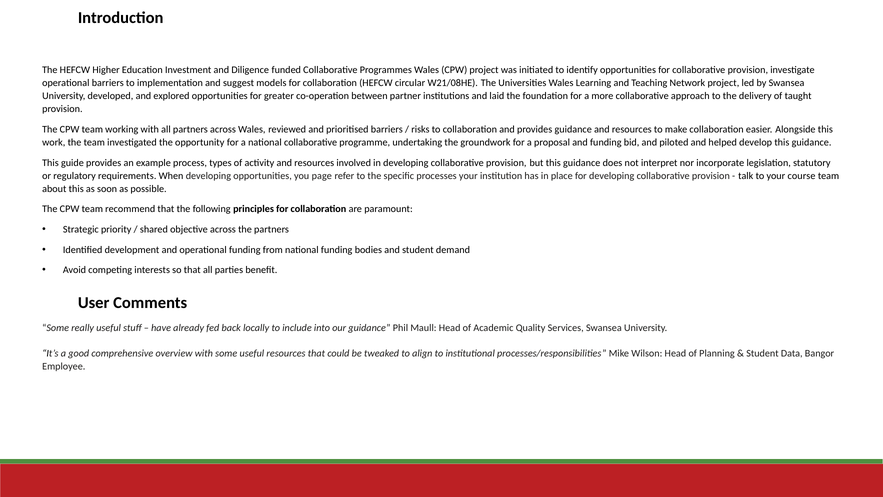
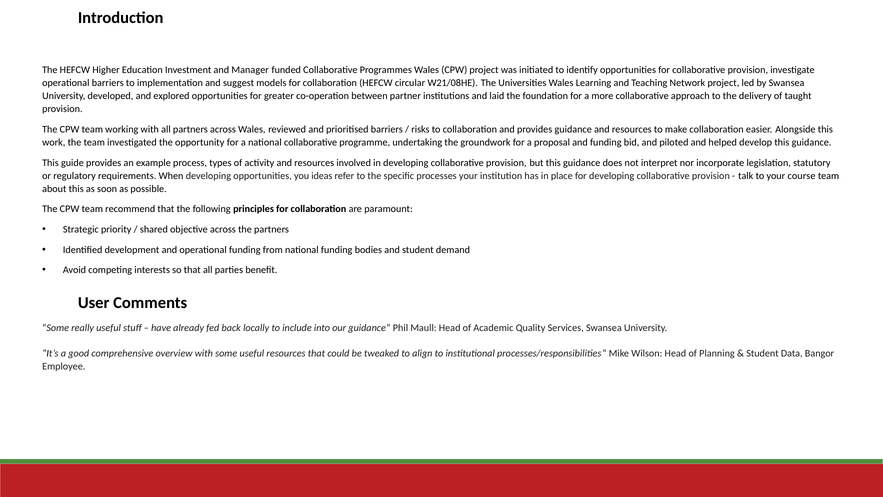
Diligence: Diligence -> Manager
page: page -> ideas
